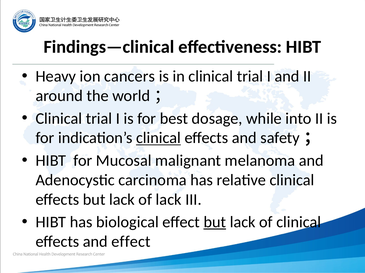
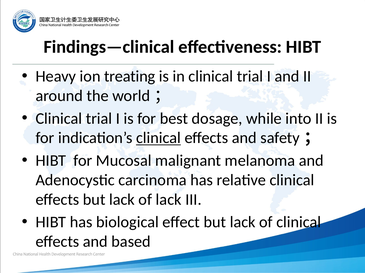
cancers: cancers -> treating
but at (215, 223) underline: present -> none
and effect: effect -> based
